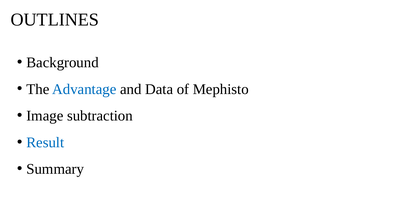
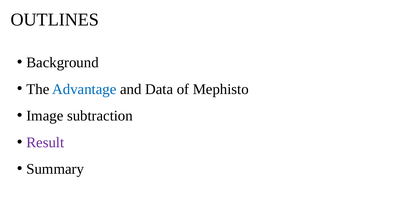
Result colour: blue -> purple
